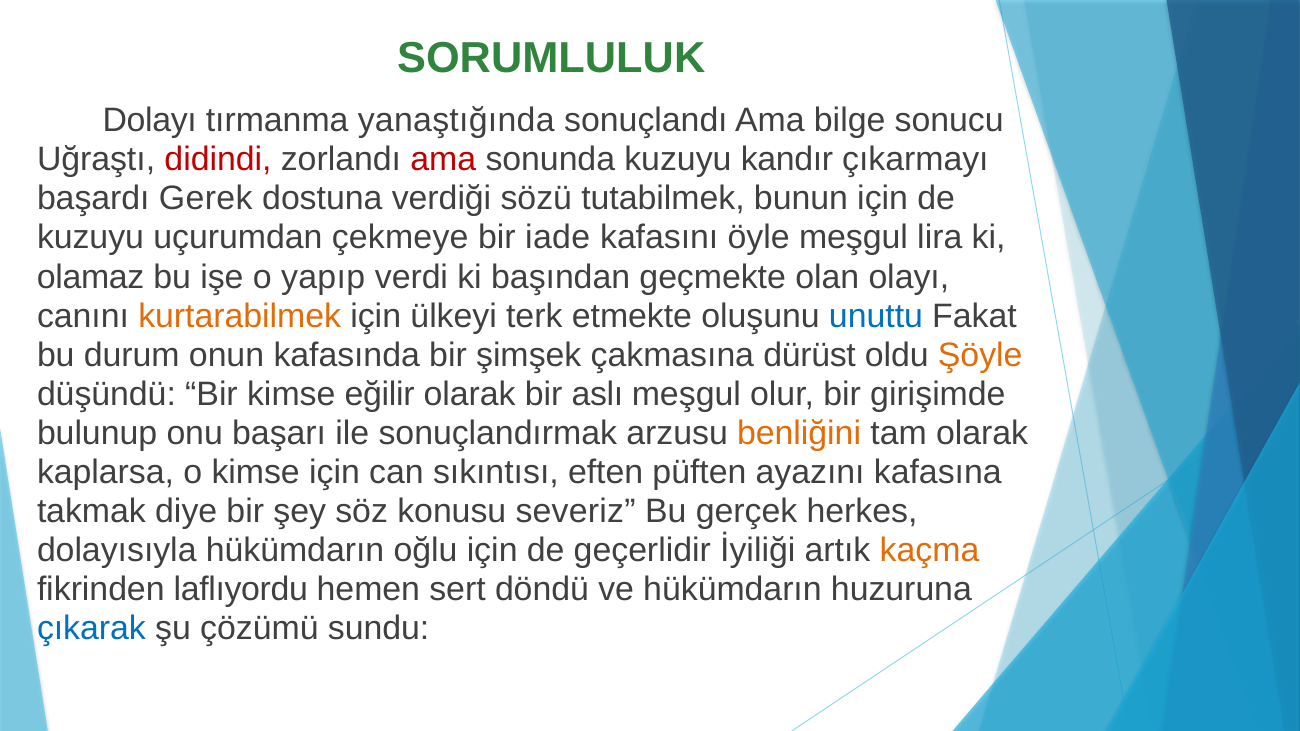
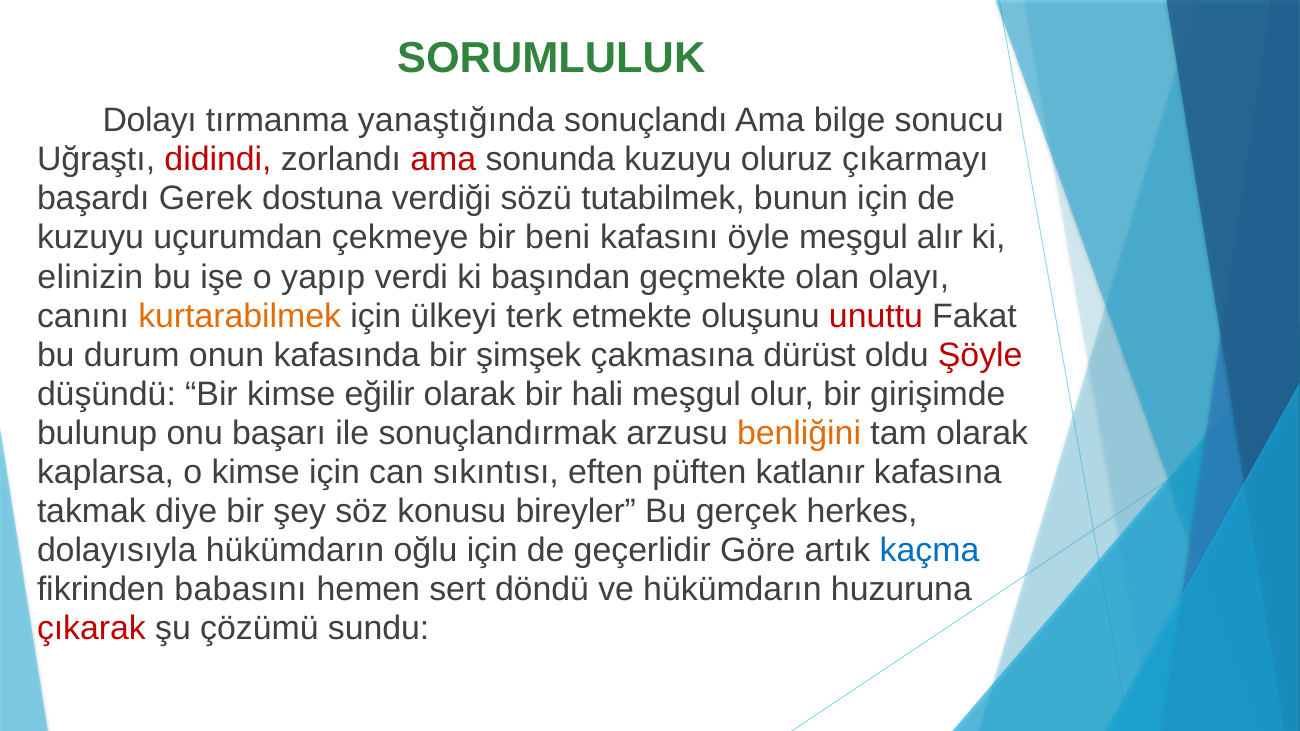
kandır: kandır -> oluruz
iade: iade -> beni
lira: lira -> alır
olamaz: olamaz -> elinizin
unuttu colour: blue -> red
Şöyle colour: orange -> red
aslı: aslı -> hali
ayazını: ayazını -> katlanır
severiz: severiz -> bireyler
İyiliği: İyiliği -> Göre
kaçma colour: orange -> blue
laflıyordu: laflıyordu -> babasını
çıkarak colour: blue -> red
